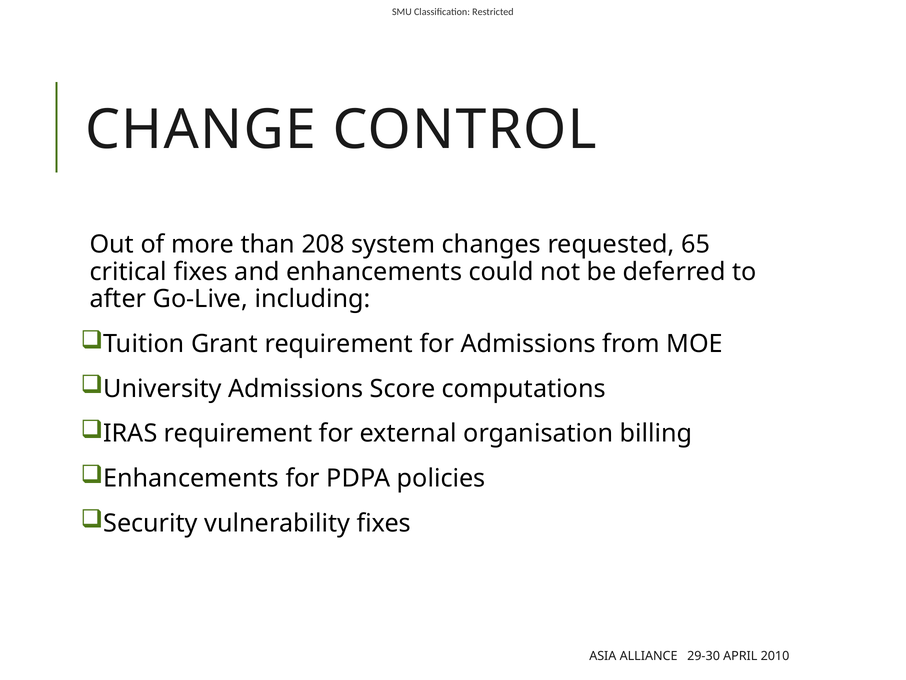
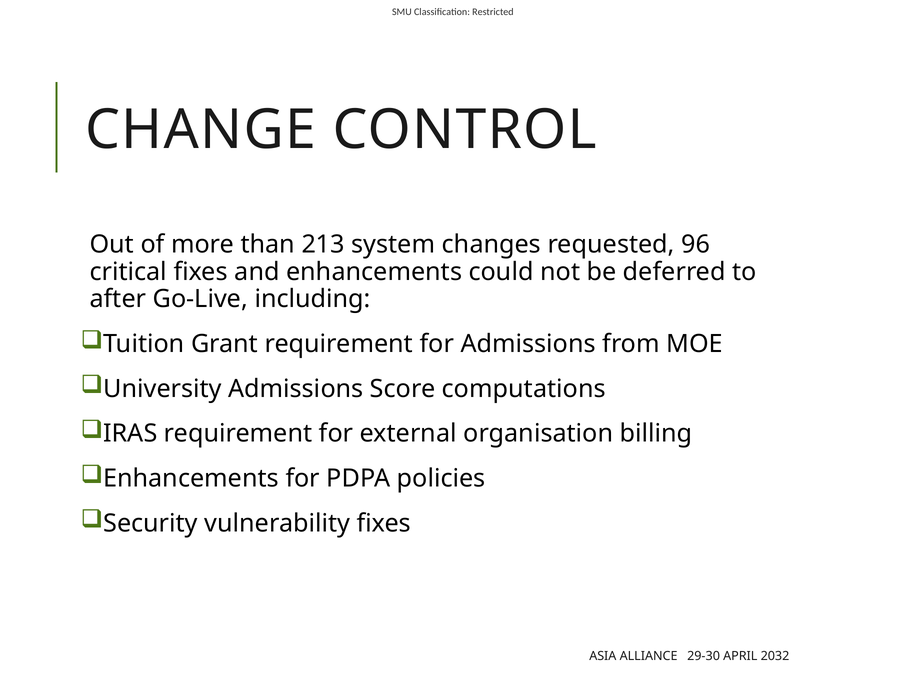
208: 208 -> 213
65: 65 -> 96
2010: 2010 -> 2032
